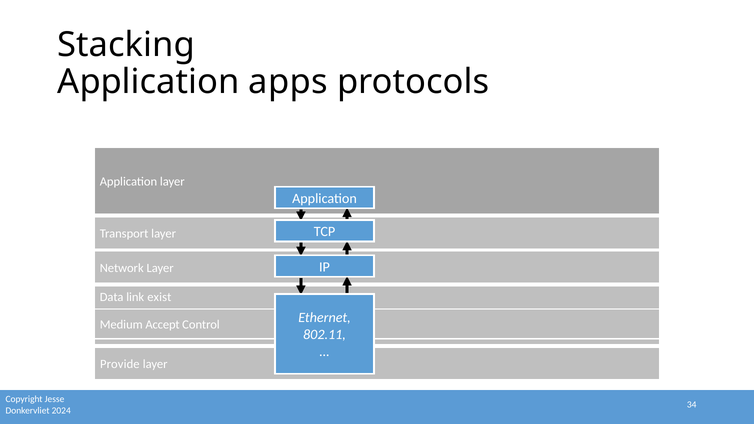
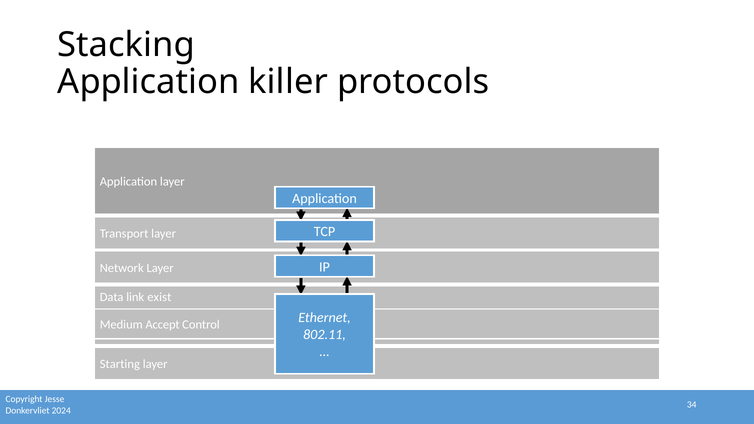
apps: apps -> killer
Provide: Provide -> Starting
